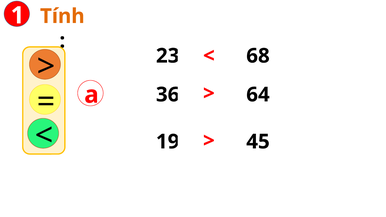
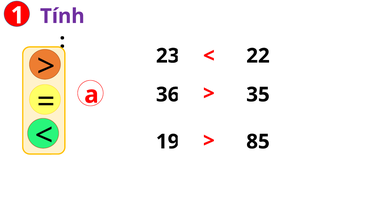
Tính colour: orange -> purple
68: 68 -> 22
64: 64 -> 35
45: 45 -> 85
